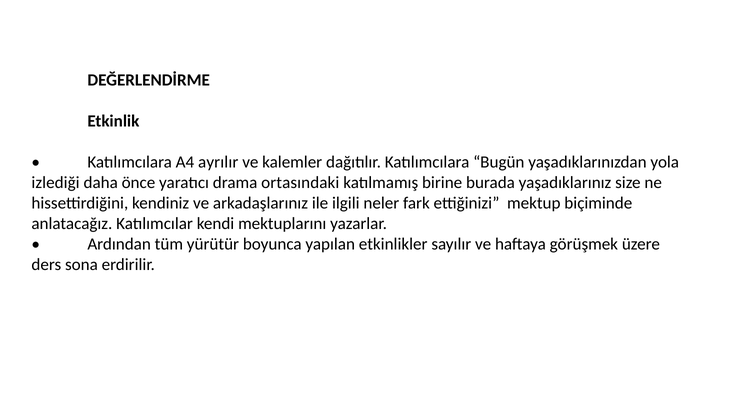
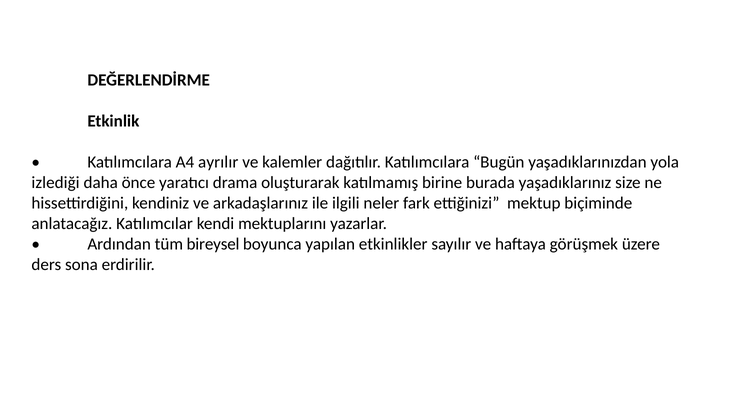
ortasındaki: ortasındaki -> oluşturarak
yürütür: yürütür -> bireysel
